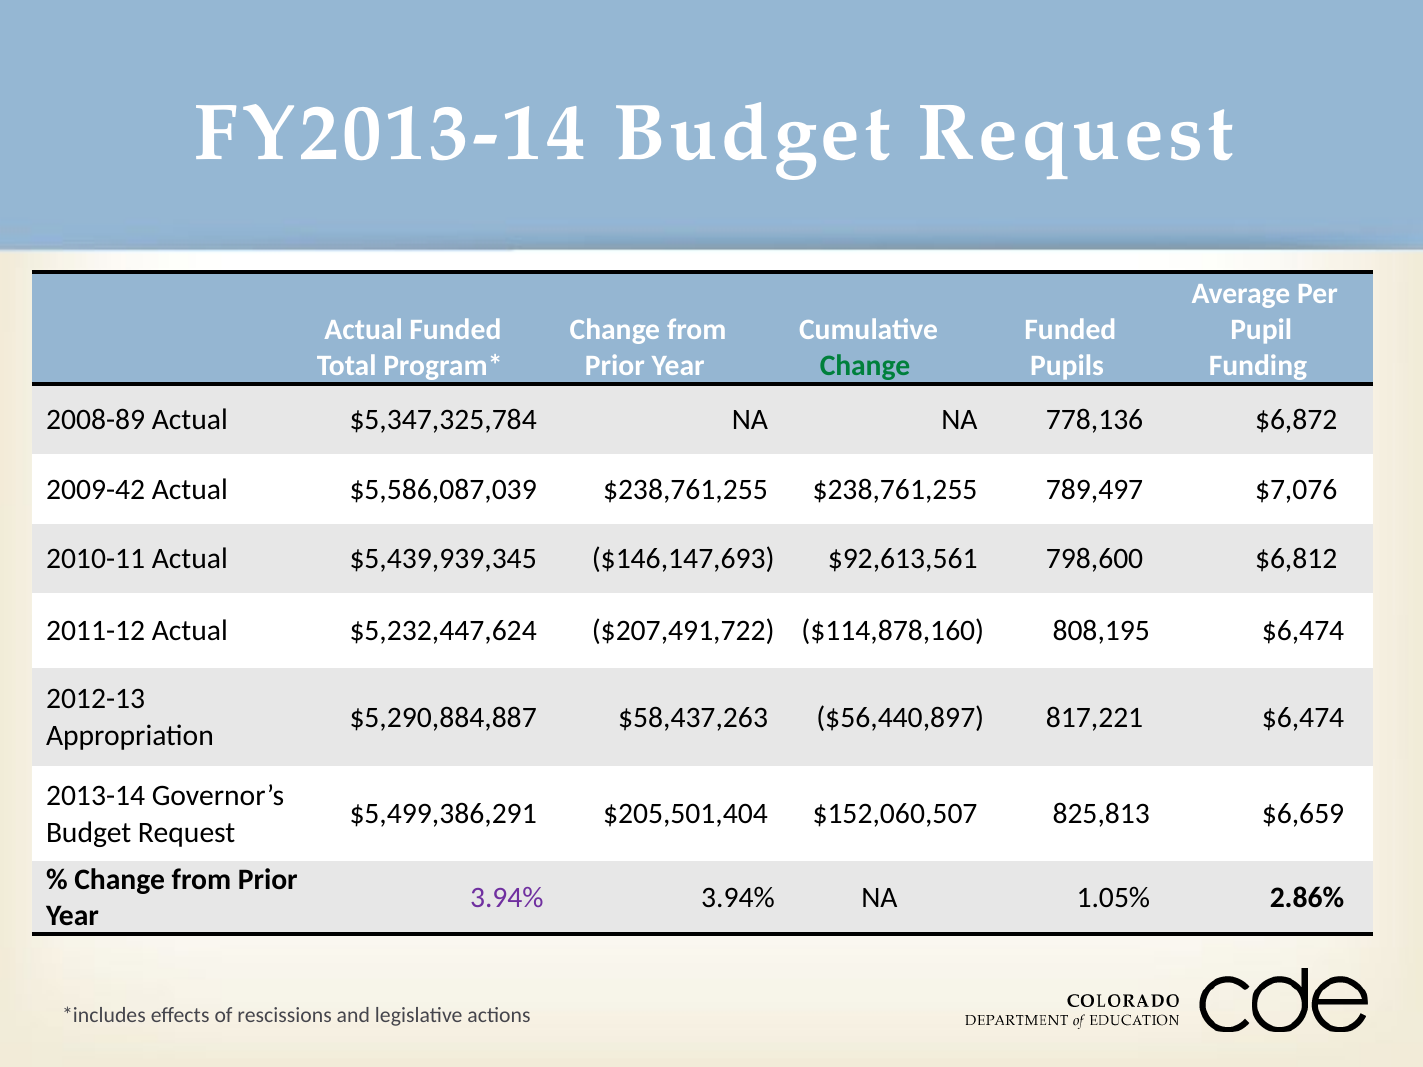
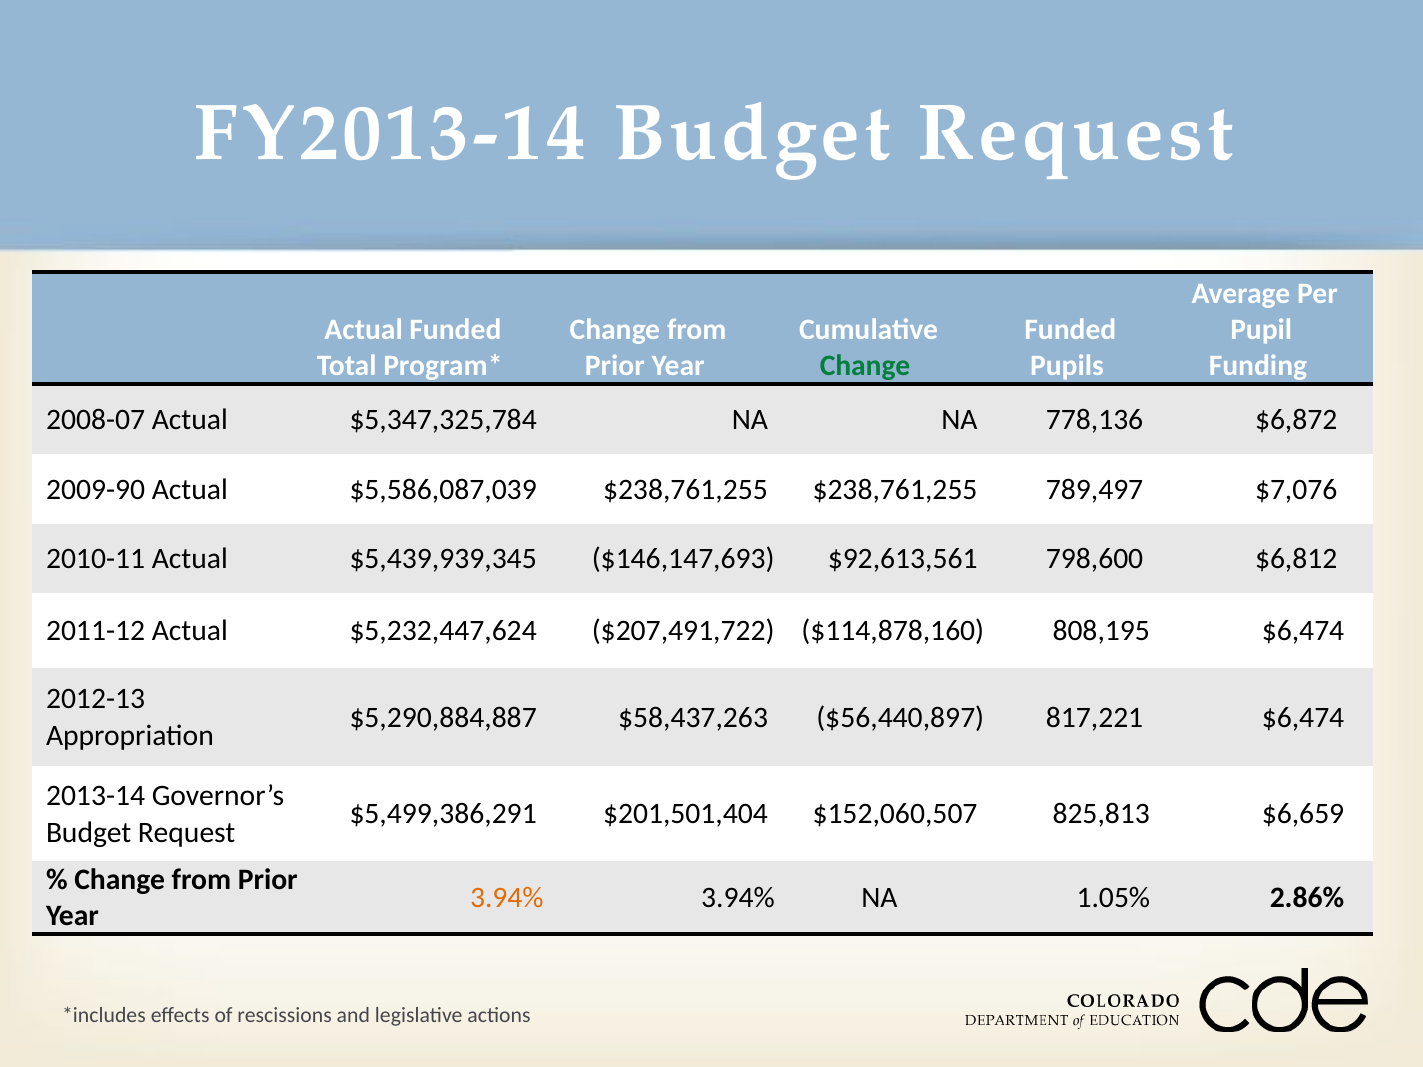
2008-89: 2008-89 -> 2008-07
2009-42: 2009-42 -> 2009-90
$205,501,404: $205,501,404 -> $201,501,404
3.94% at (507, 898) colour: purple -> orange
